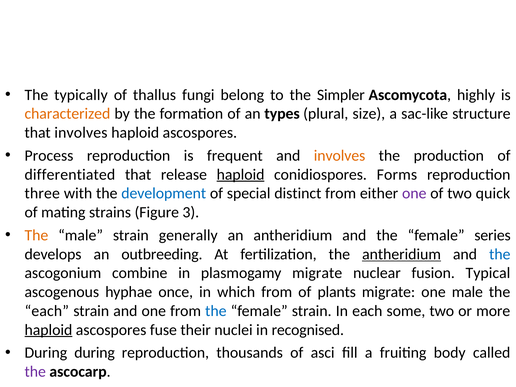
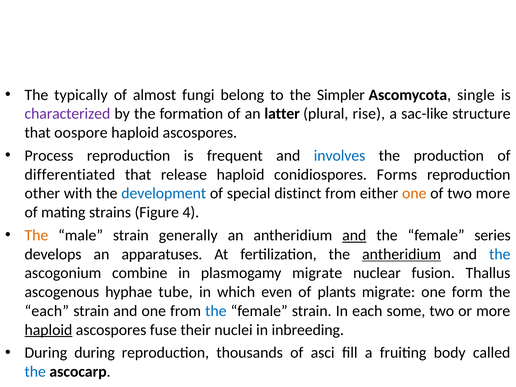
thallus: thallus -> almost
highly: highly -> single
characterized colour: orange -> purple
types: types -> latter
size: size -> rise
that involves: involves -> oospore
involves at (340, 156) colour: orange -> blue
haploid at (241, 175) underline: present -> none
three: three -> other
one at (414, 193) colour: purple -> orange
two quick: quick -> more
3: 3 -> 4
and at (354, 235) underline: none -> present
outbreeding: outbreeding -> apparatuses
Typical: Typical -> Thallus
once: once -> tube
which from: from -> even
one male: male -> form
recognised: recognised -> inbreeding
the at (35, 372) colour: purple -> blue
